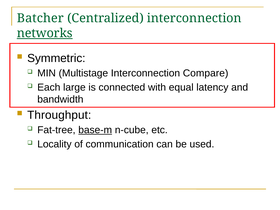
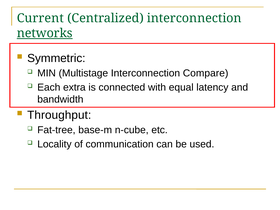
Batcher: Batcher -> Current
large: large -> extra
base-m underline: present -> none
